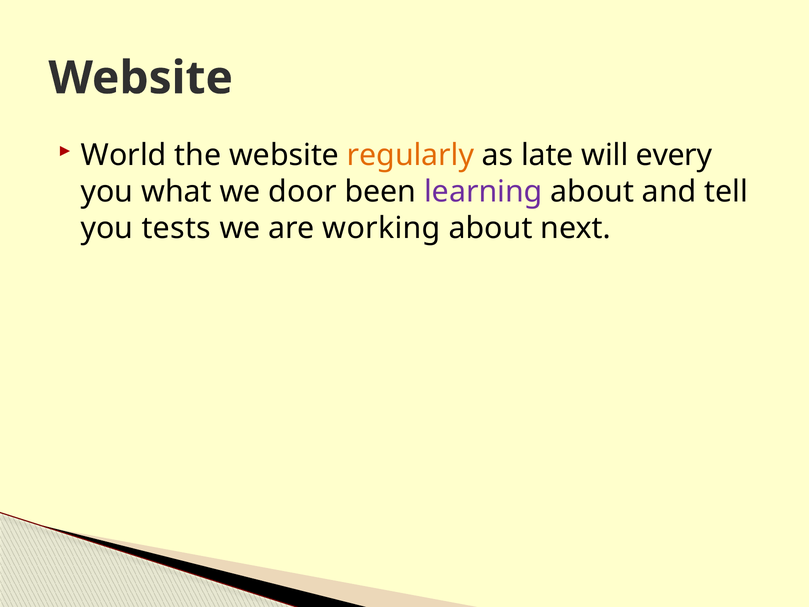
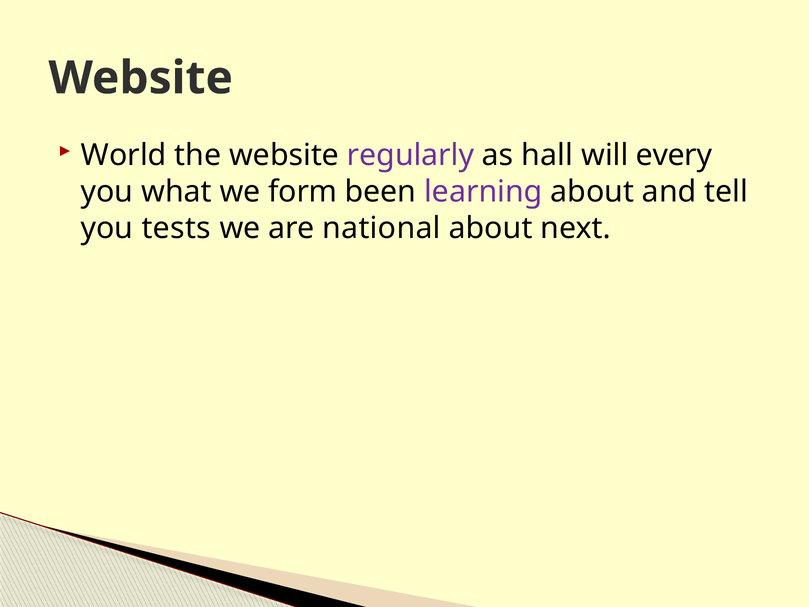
regularly colour: orange -> purple
late: late -> hall
door: door -> form
working: working -> national
